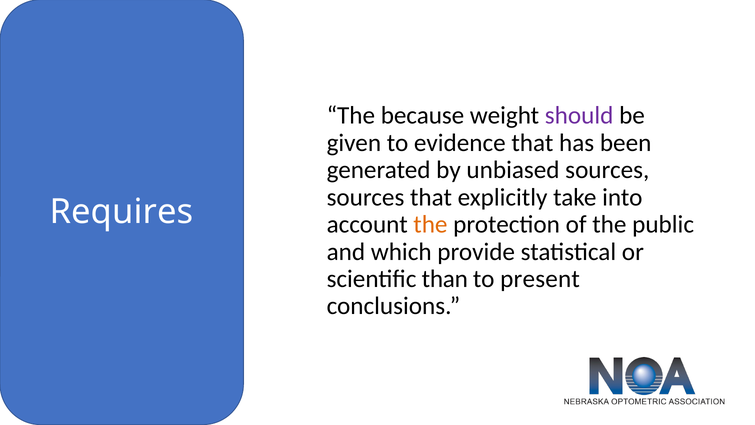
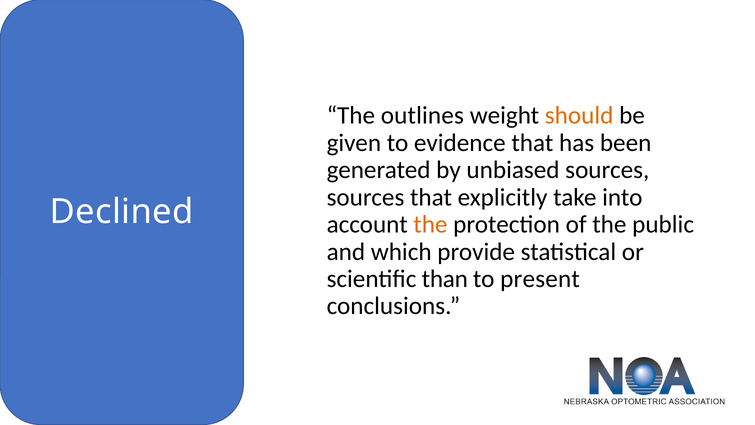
because: because -> outlines
should colour: purple -> orange
Requires: Requires -> Declined
